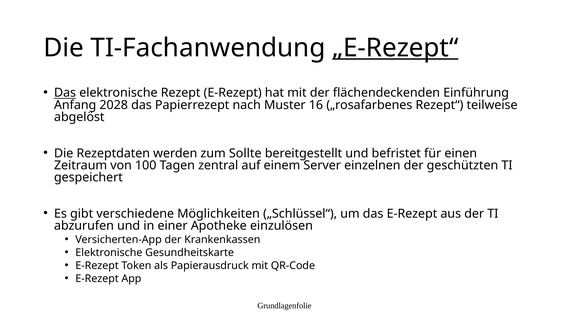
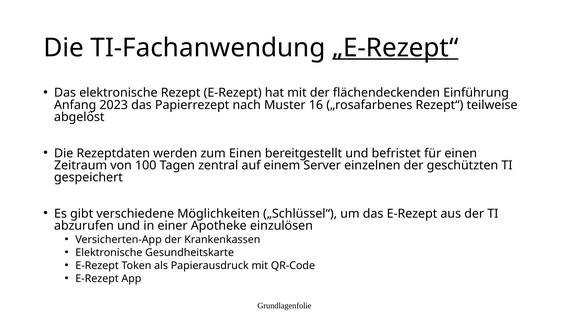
Das at (65, 93) underline: present -> none
2028: 2028 -> 2023
zum Sollte: Sollte -> Einen
